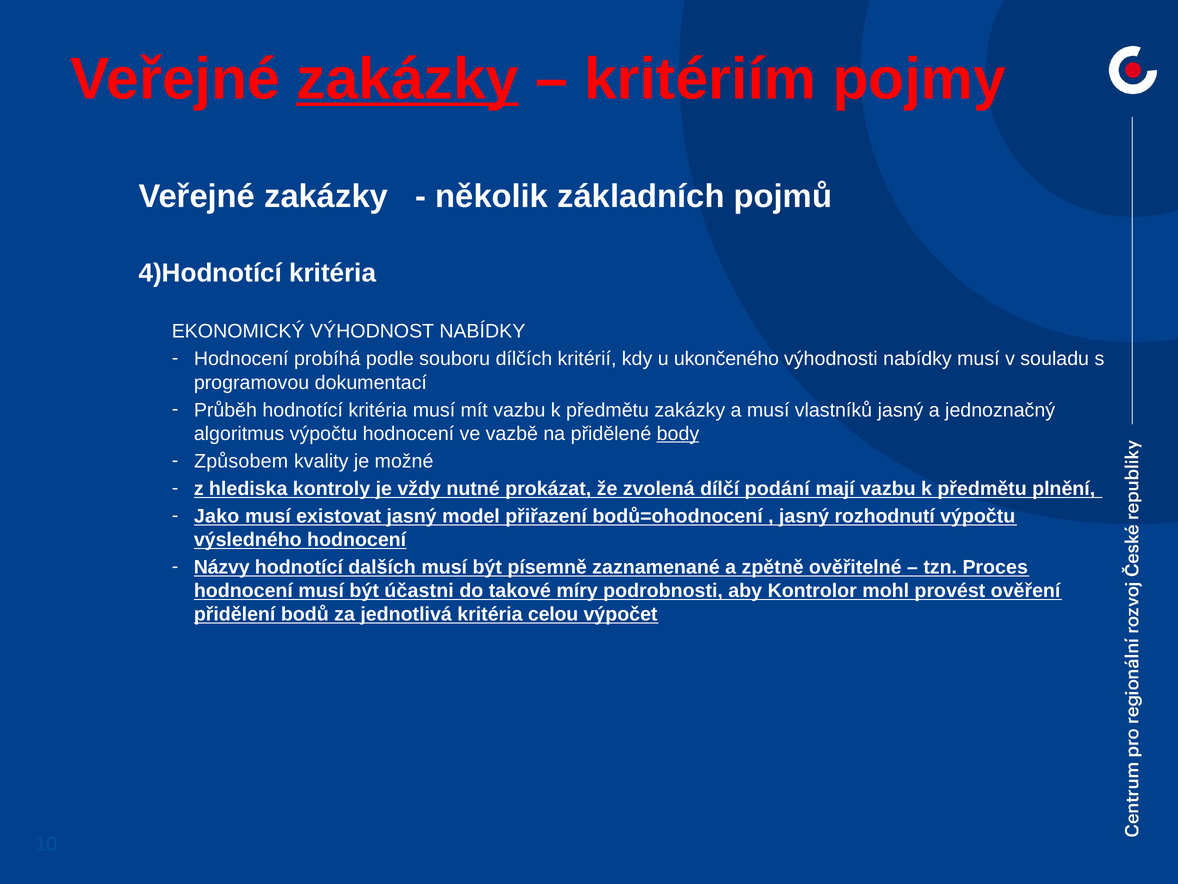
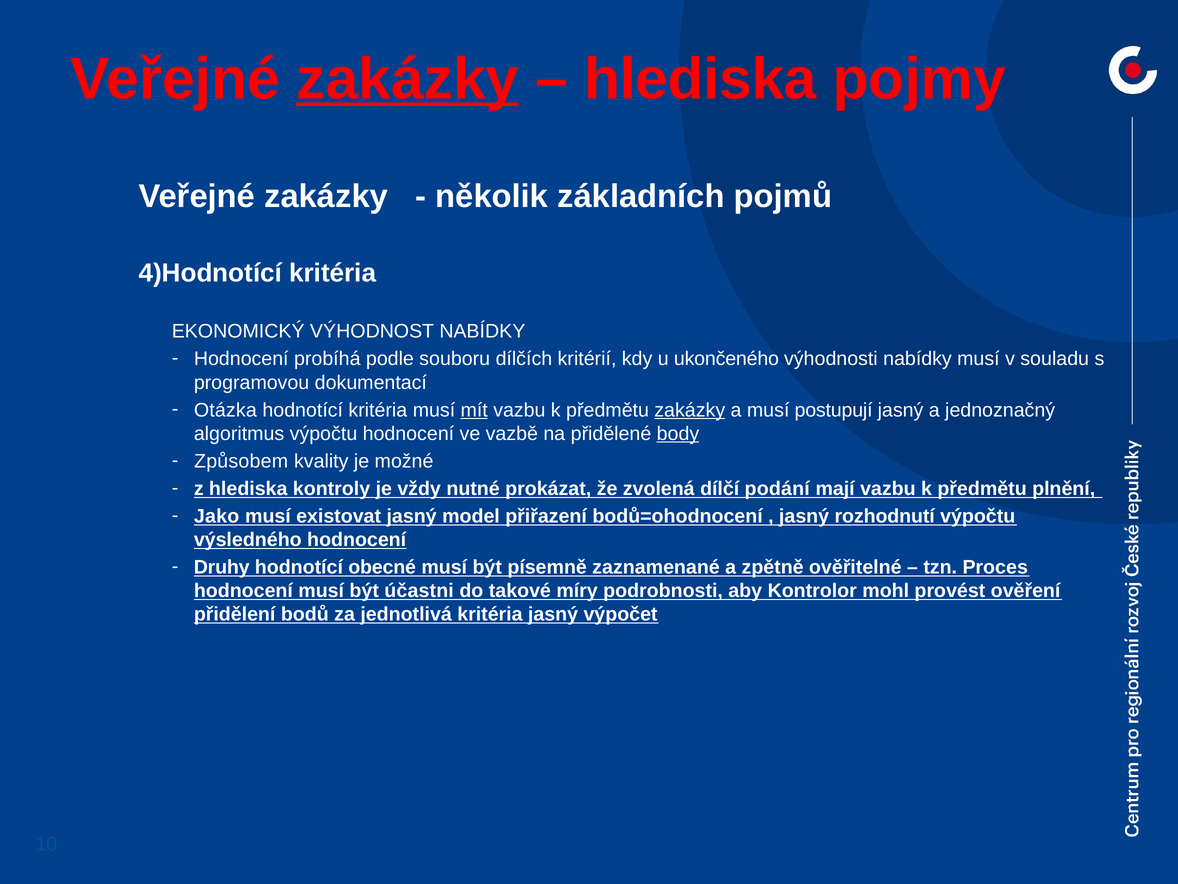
kritériím at (700, 79): kritériím -> hlediska
Průběh: Průběh -> Otázka
mít underline: none -> present
zakázky at (690, 410) underline: none -> present
vlastníků: vlastníků -> postupují
Názvy: Názvy -> Druhy
dalších: dalších -> obecné
kritéria celou: celou -> jasný
